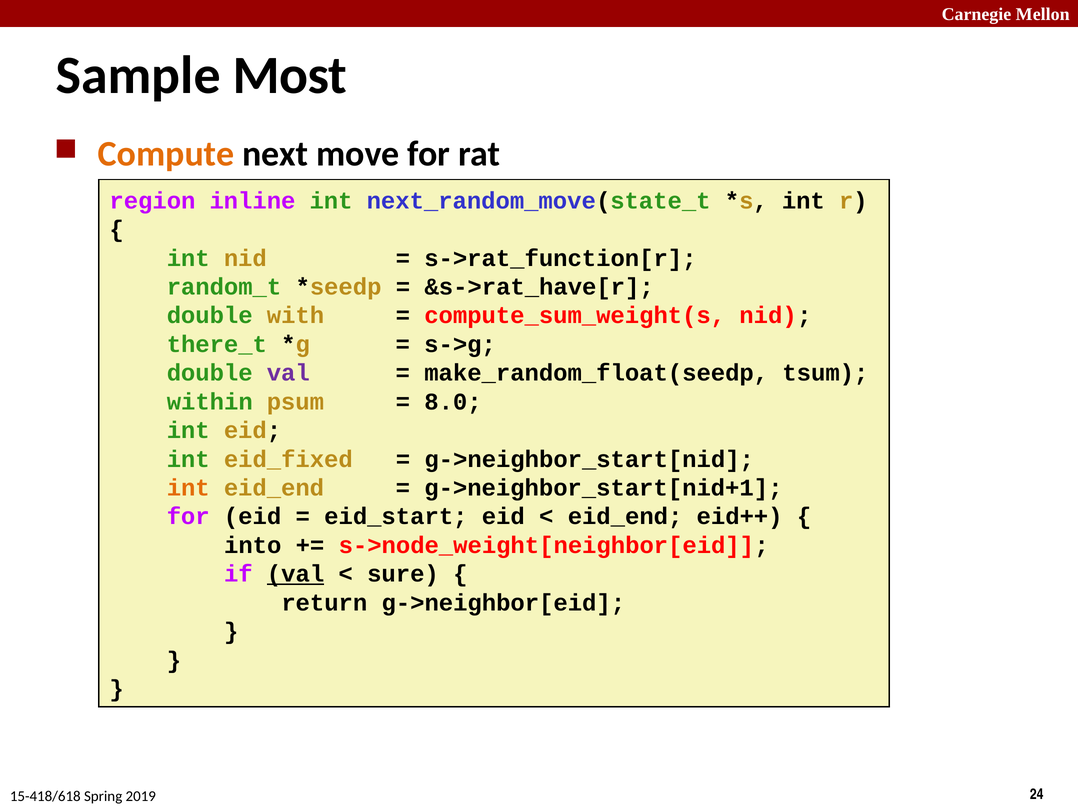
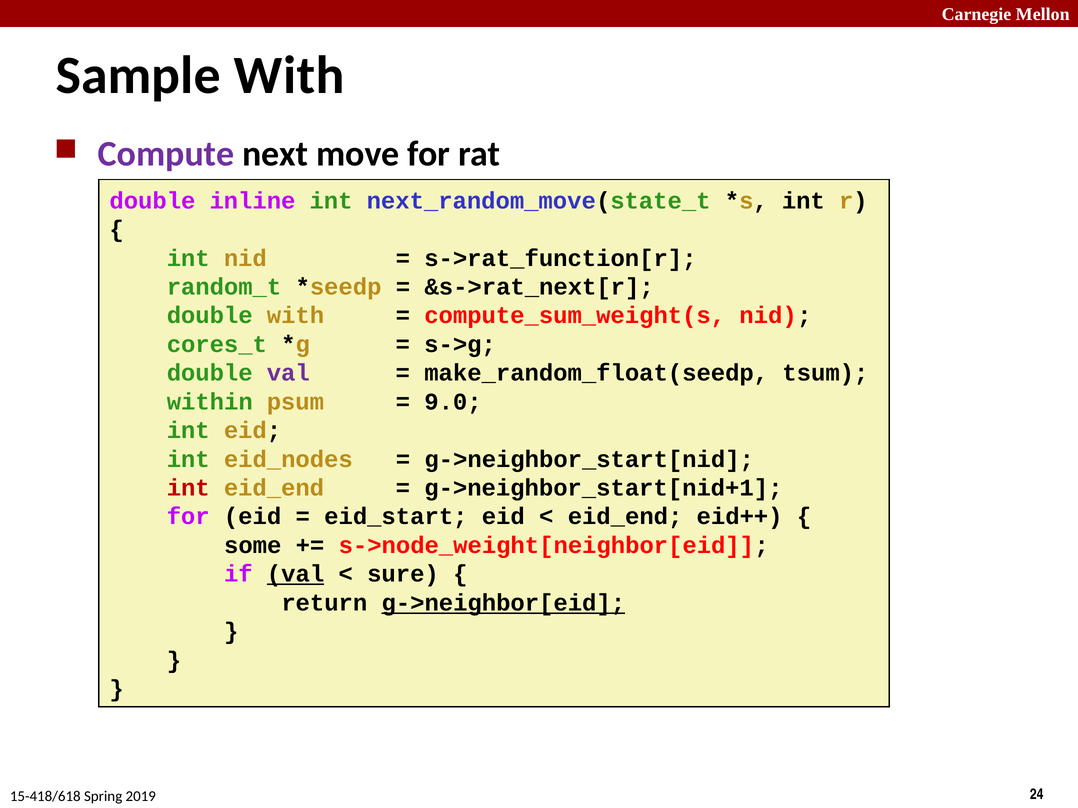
Sample Most: Most -> With
Compute colour: orange -> purple
region at (152, 201): region -> double
&s->rat_have[r: &s->rat_have[r -> &s->rat_next[r
there_t: there_t -> cores_t
8.0: 8.0 -> 9.0
eid_fixed: eid_fixed -> eid_nodes
int at (188, 488) colour: orange -> red
into: into -> some
g->neighbor[eid underline: none -> present
